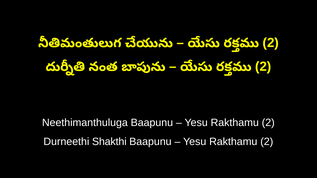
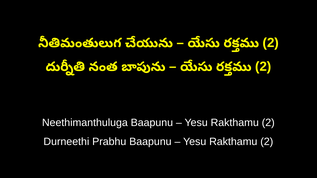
Shakthi: Shakthi -> Prabhu
